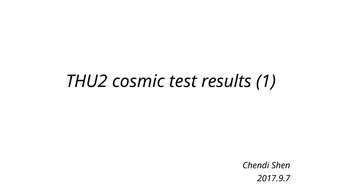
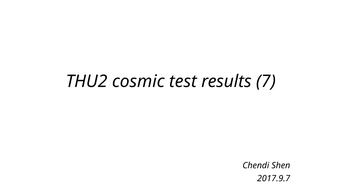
1: 1 -> 7
